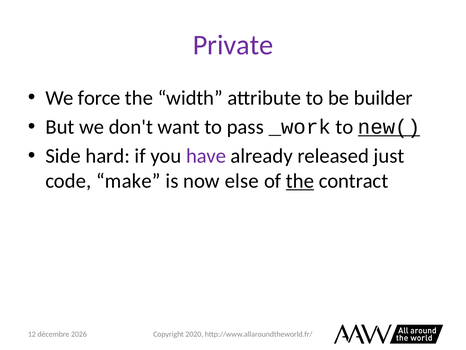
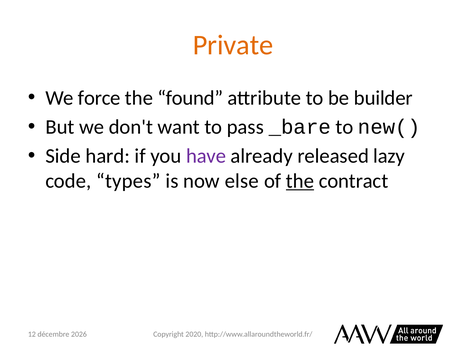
Private colour: purple -> orange
width: width -> found
_work: _work -> _bare
new( underline: present -> none
just: just -> lazy
make: make -> types
